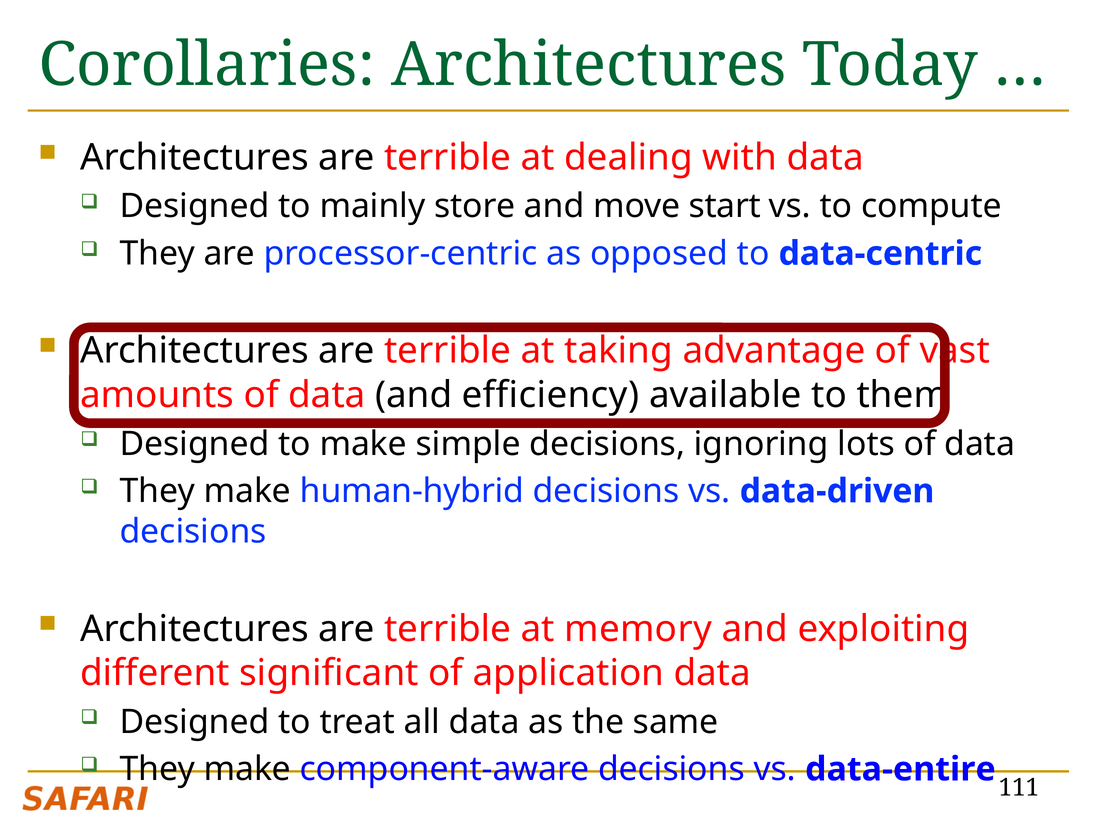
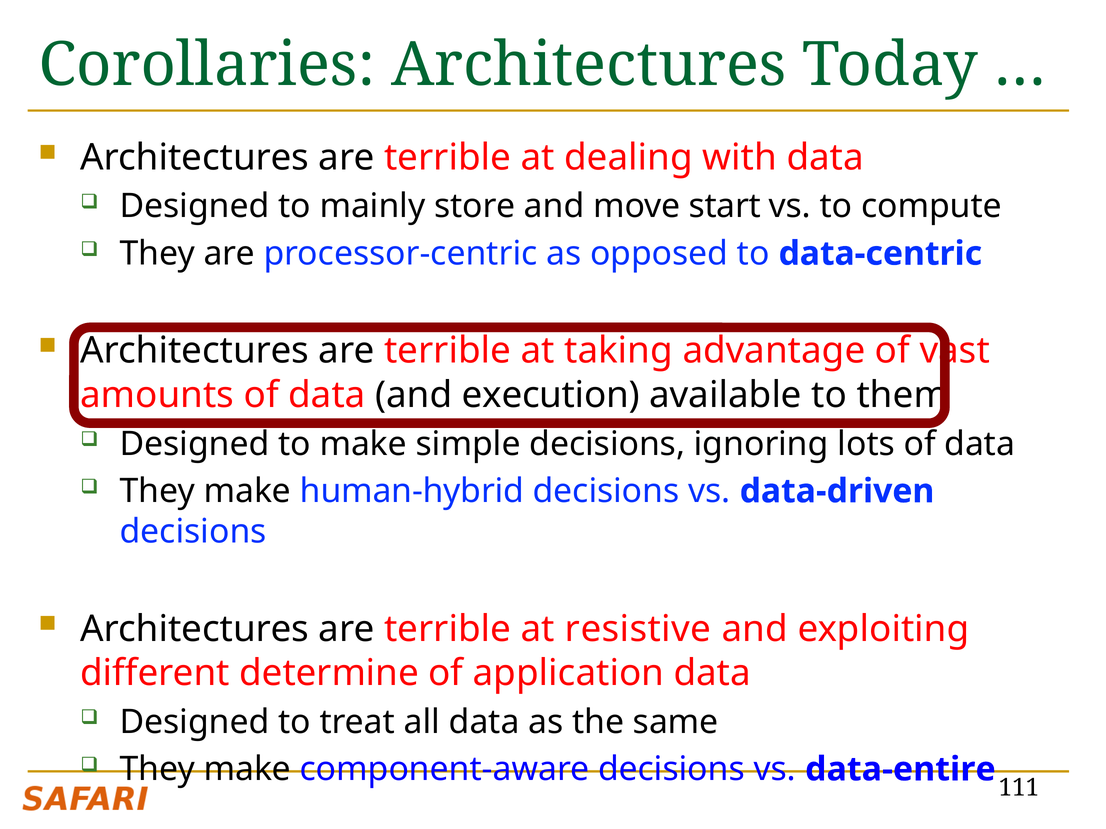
efficiency: efficiency -> execution
memory: memory -> resistive
significant: significant -> determine
